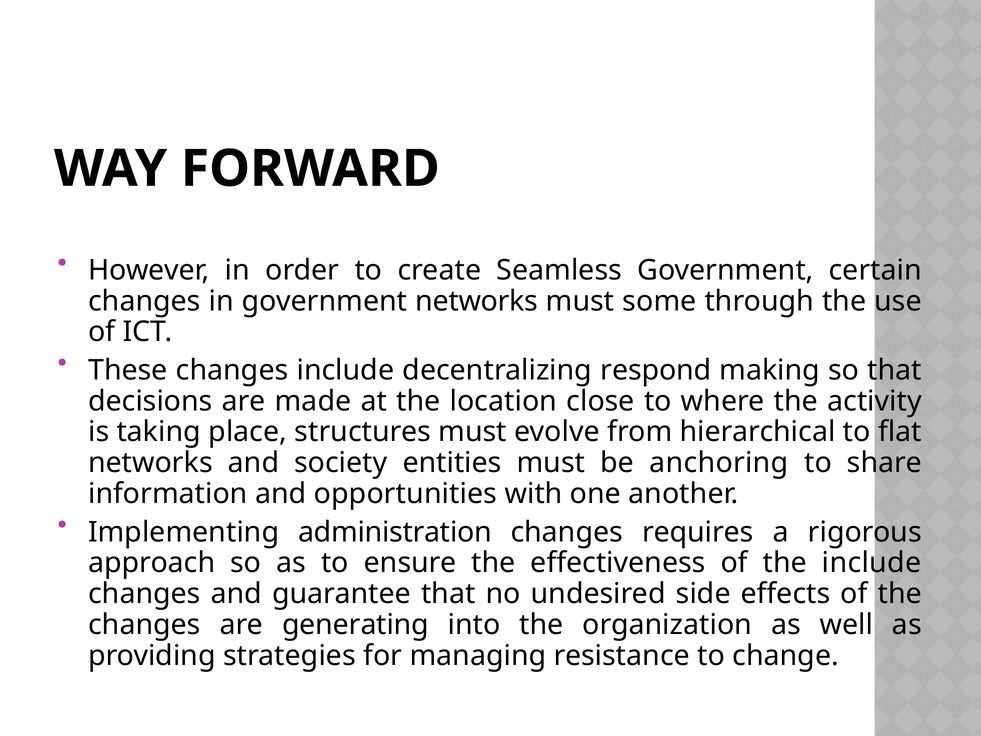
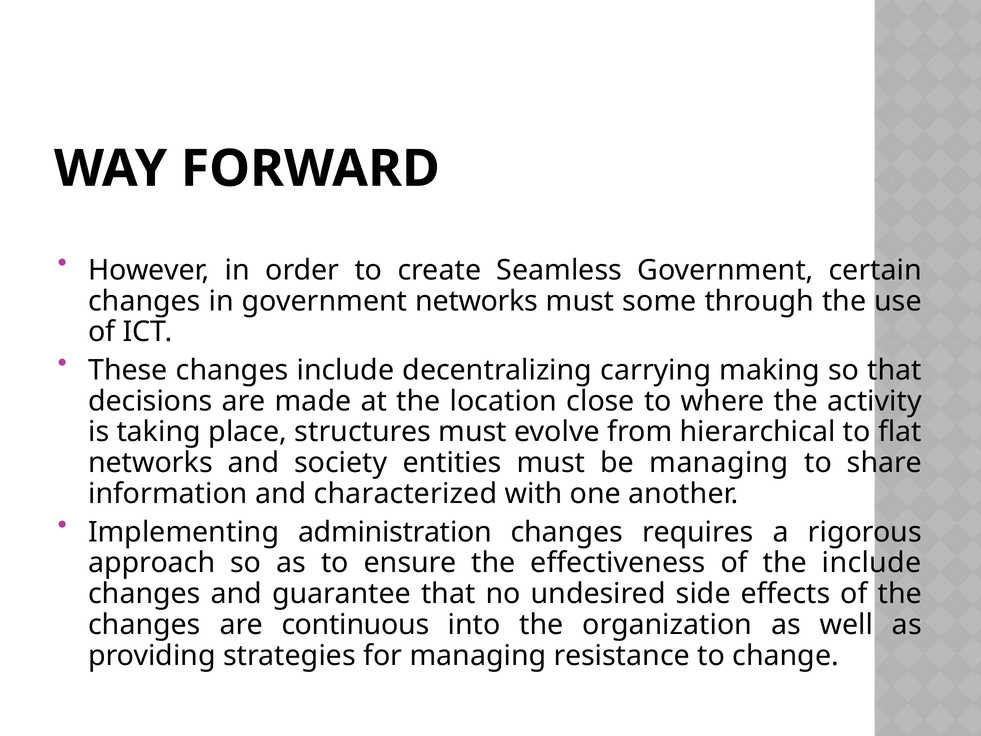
respond: respond -> carrying
be anchoring: anchoring -> managing
opportunities: opportunities -> characterized
generating: generating -> continuous
